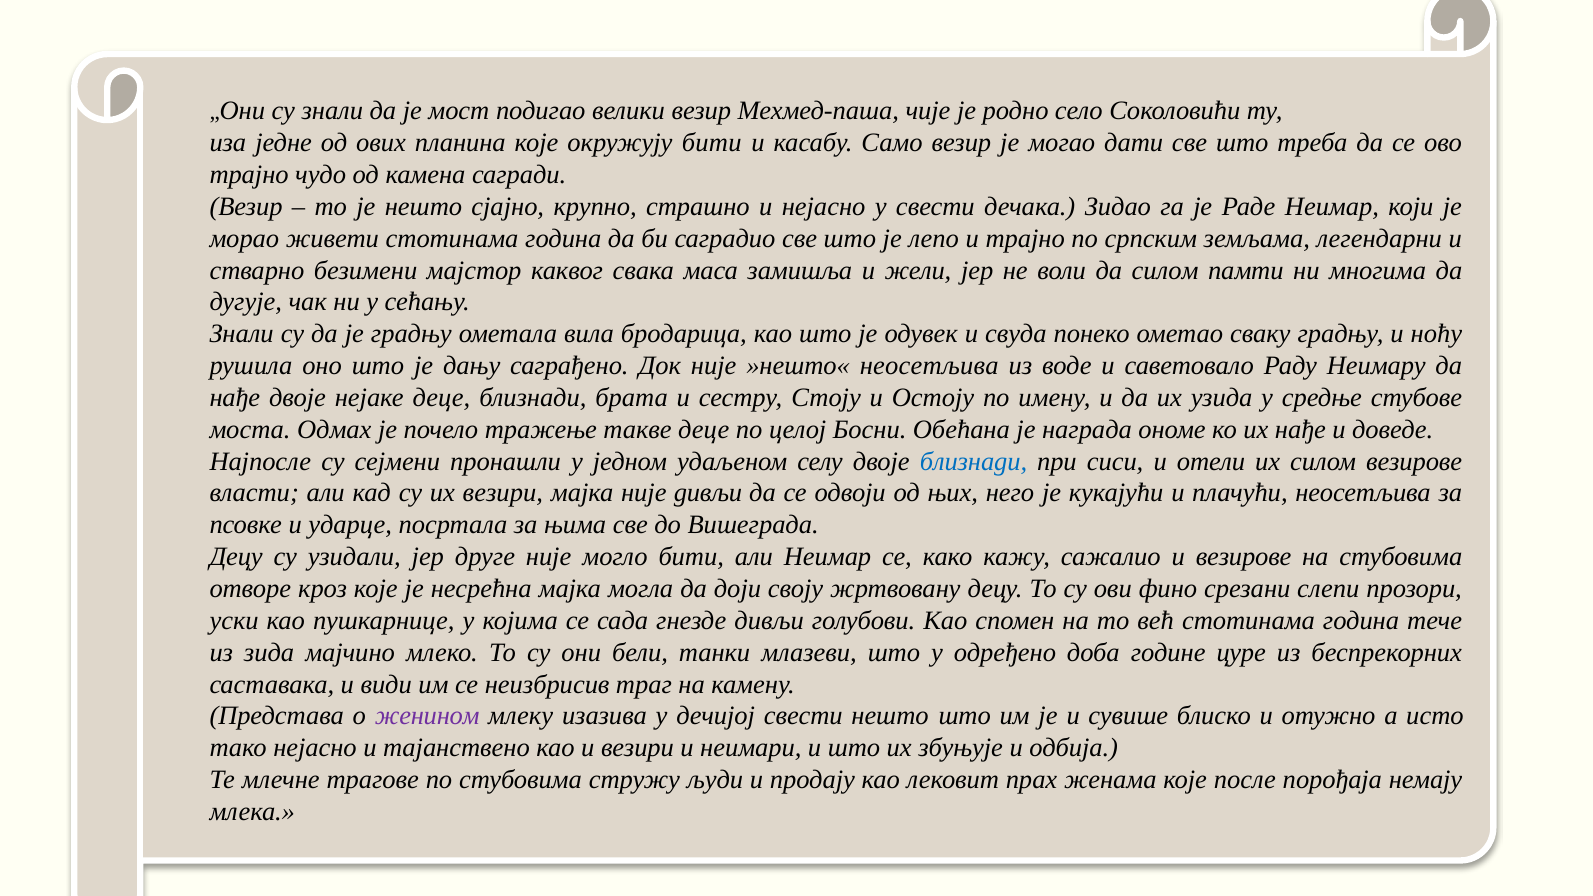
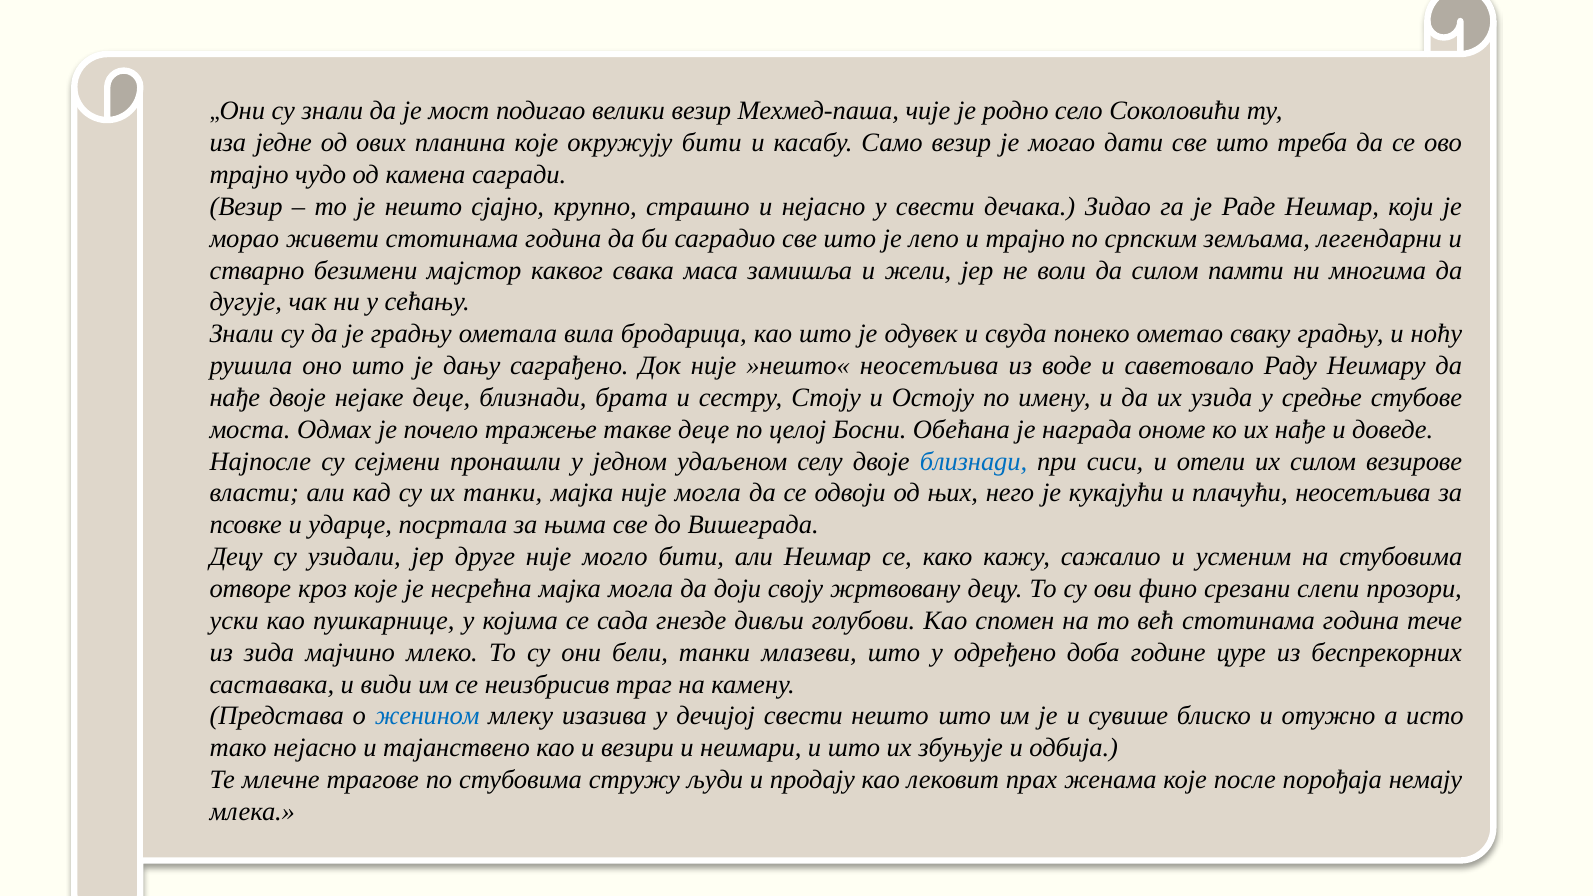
их везири: везири -> танки
није дивљи: дивљи -> могла
и везирове: везирове -> усменим
женином colour: purple -> blue
